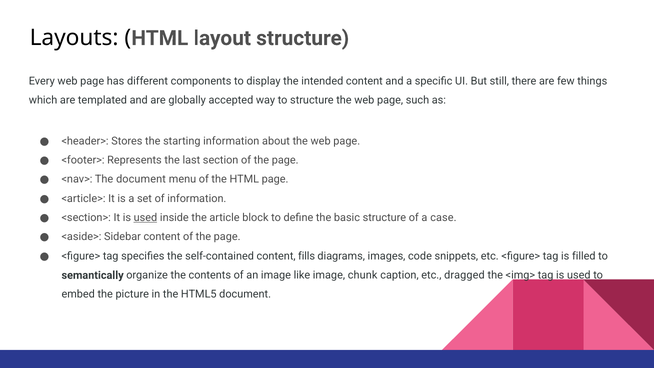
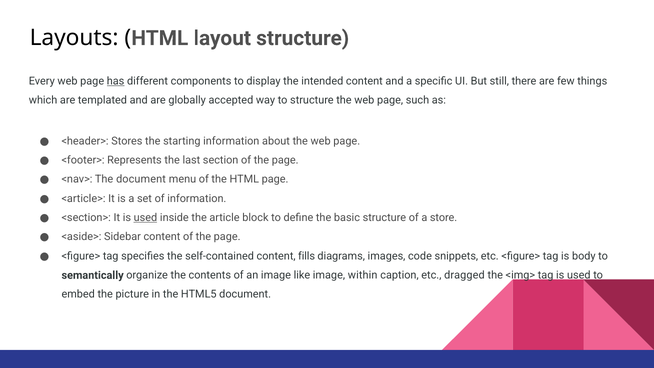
has underline: none -> present
case: case -> store
filled: filled -> body
chunk: chunk -> within
